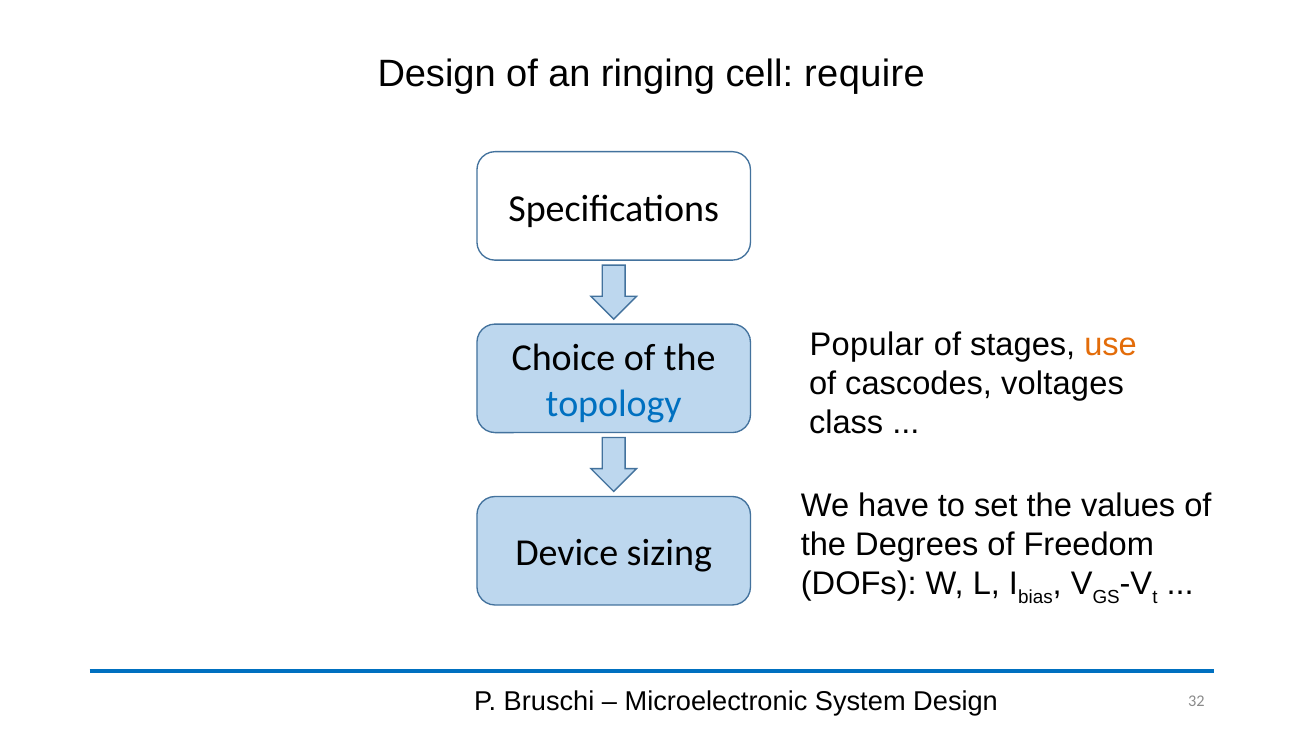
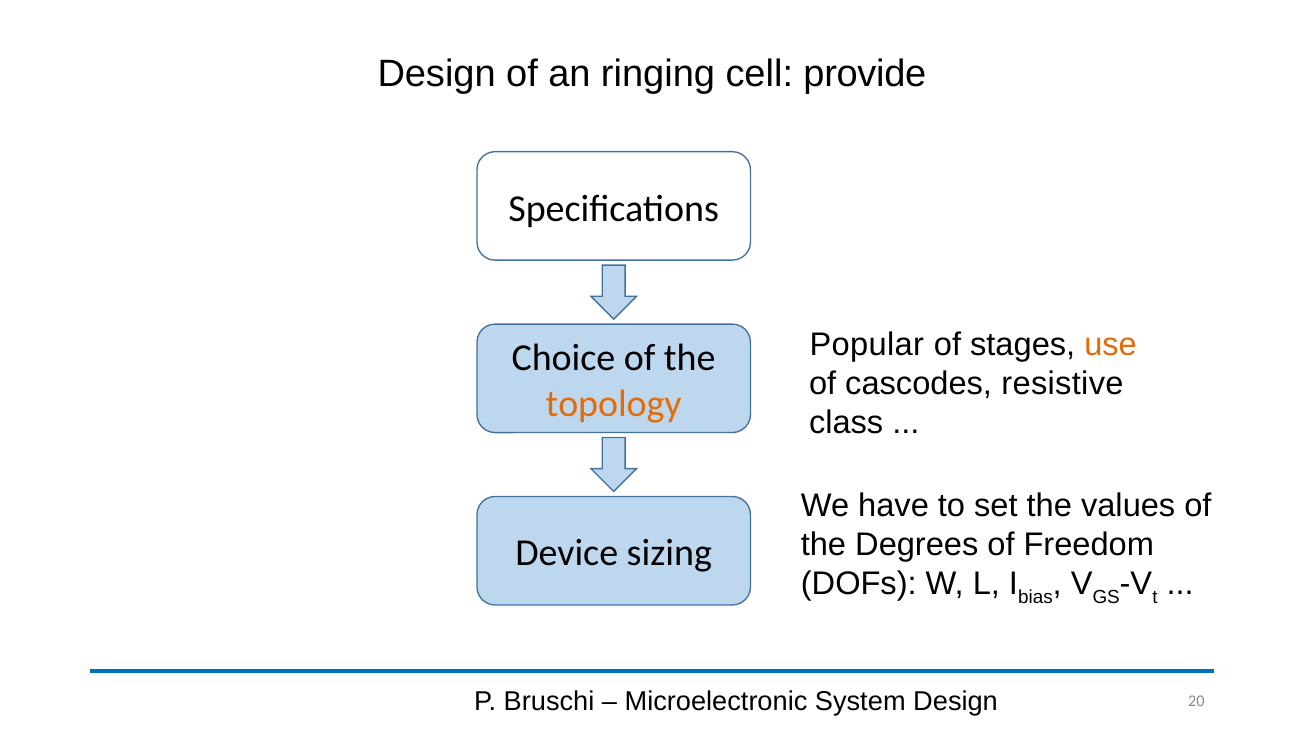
require: require -> provide
voltages: voltages -> resistive
topology colour: blue -> orange
32: 32 -> 20
